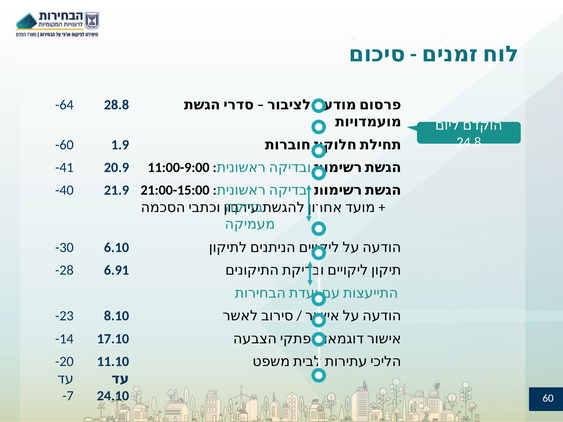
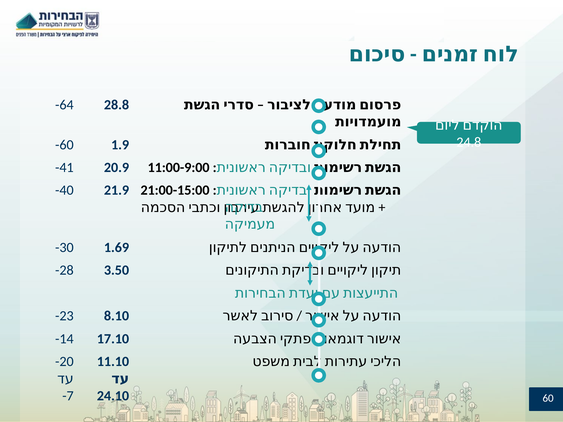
6.10: 6.10 -> 1.69
6.91: 6.91 -> 3.50
